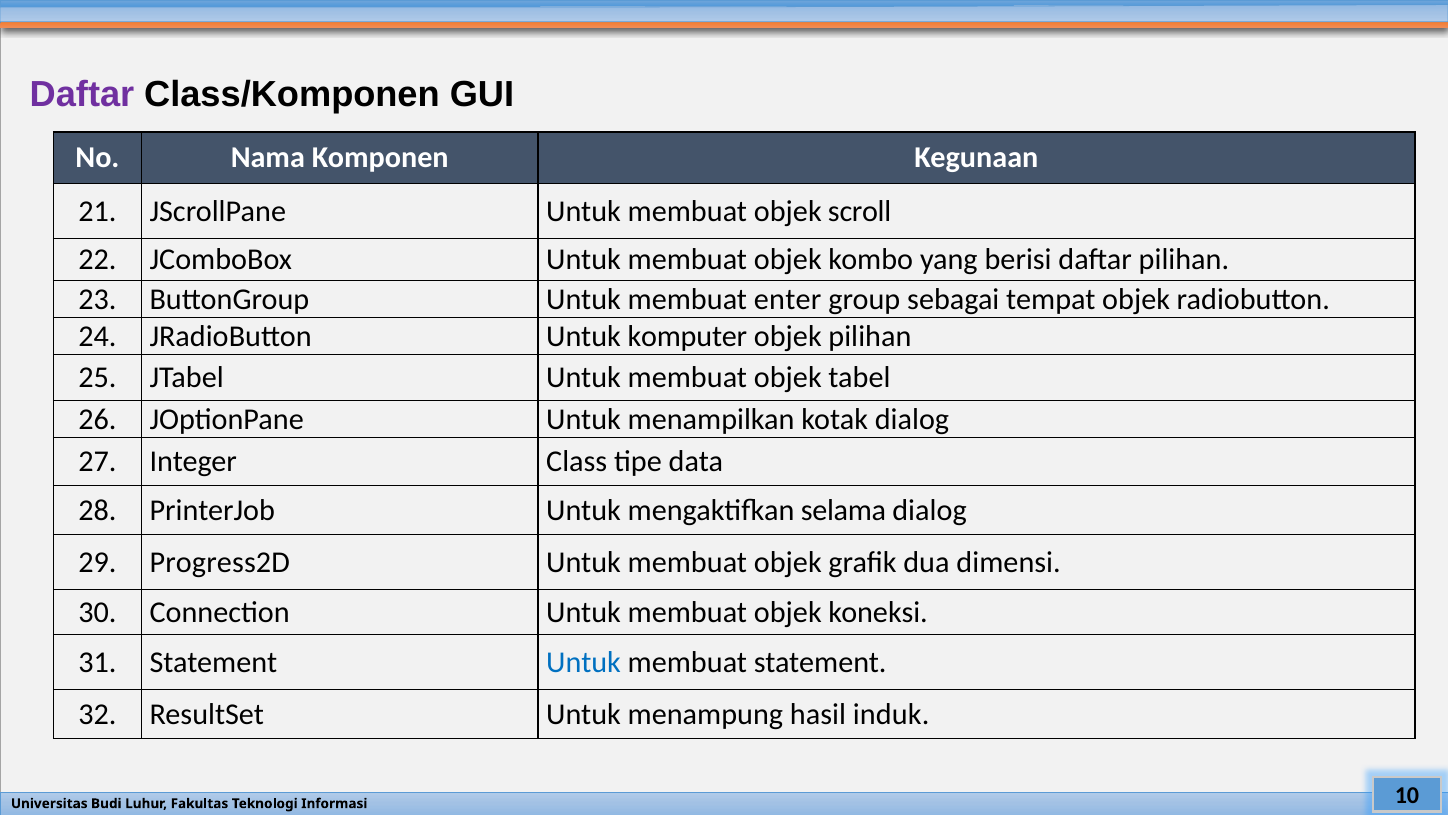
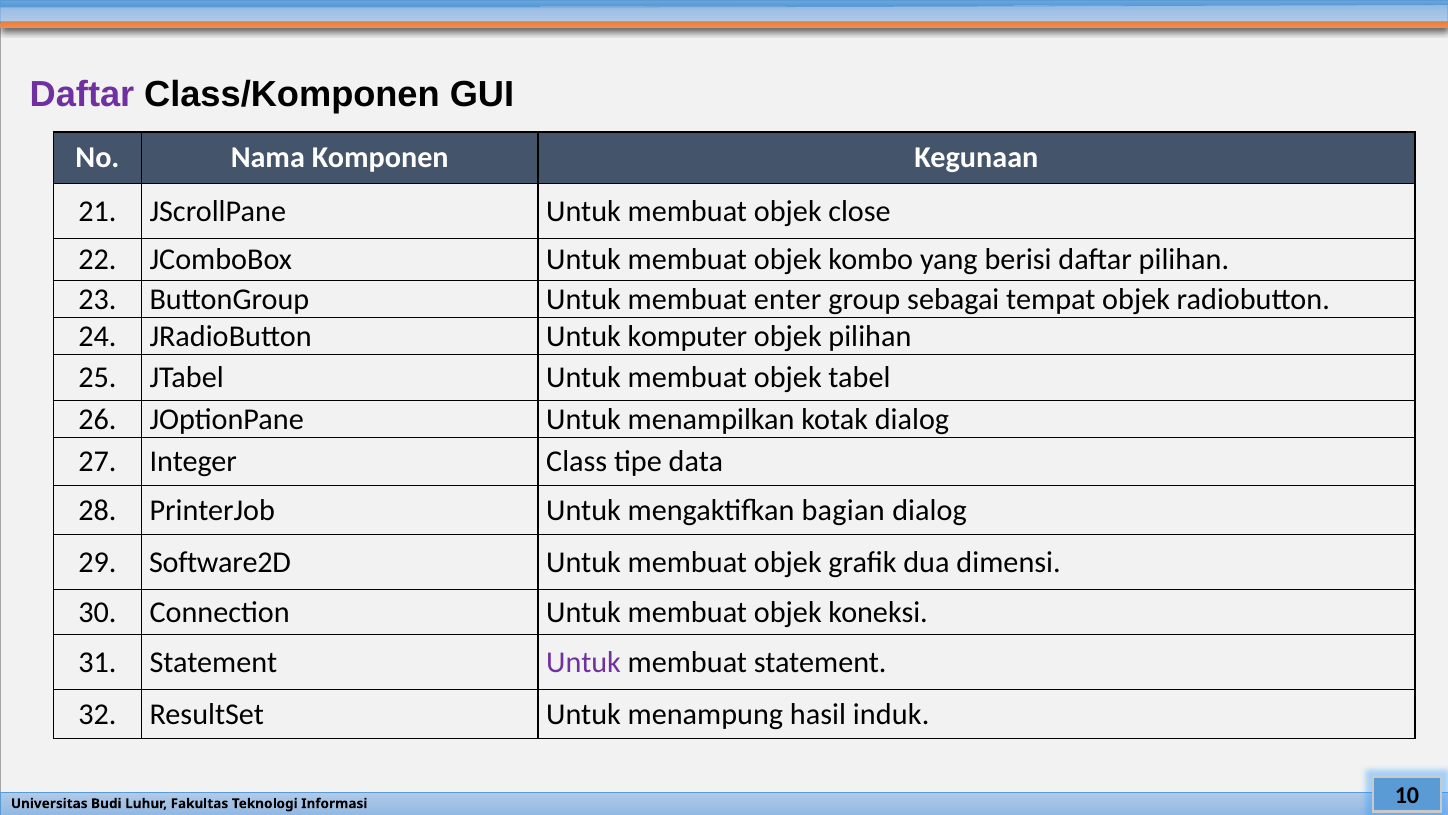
scroll: scroll -> close
selama: selama -> bagian
Progress2D: Progress2D -> Software2D
Untuk at (584, 662) colour: blue -> purple
